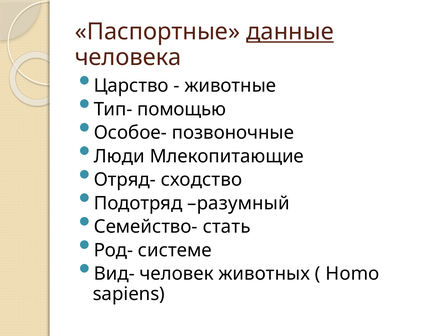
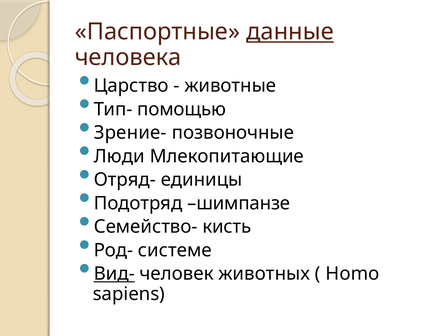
Особое-: Особое- -> Зрение-
сходство: сходство -> единицы
разумный: разумный -> шимпанзе
стать: стать -> кисть
Вид- underline: none -> present
